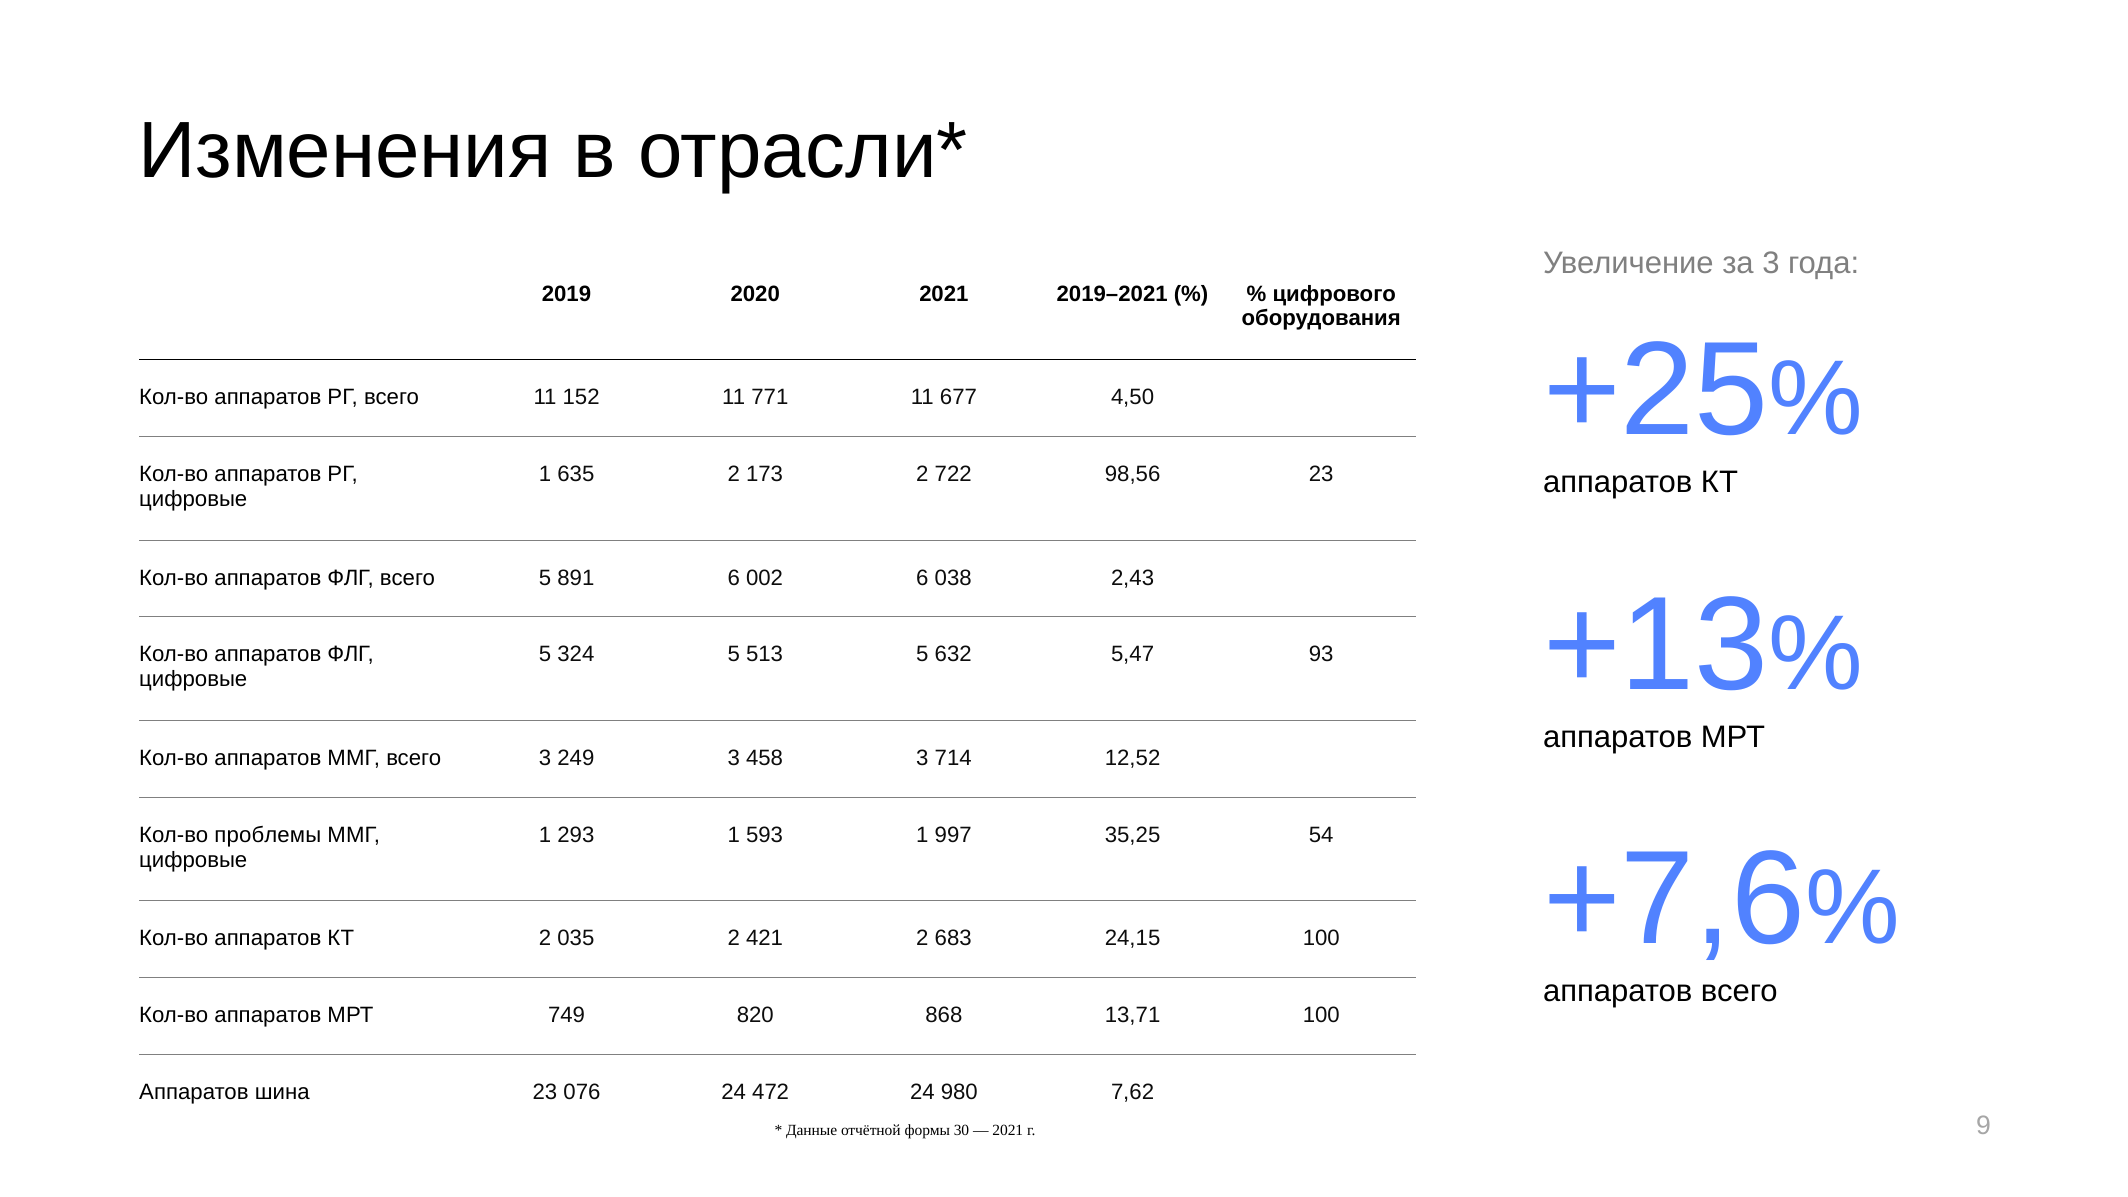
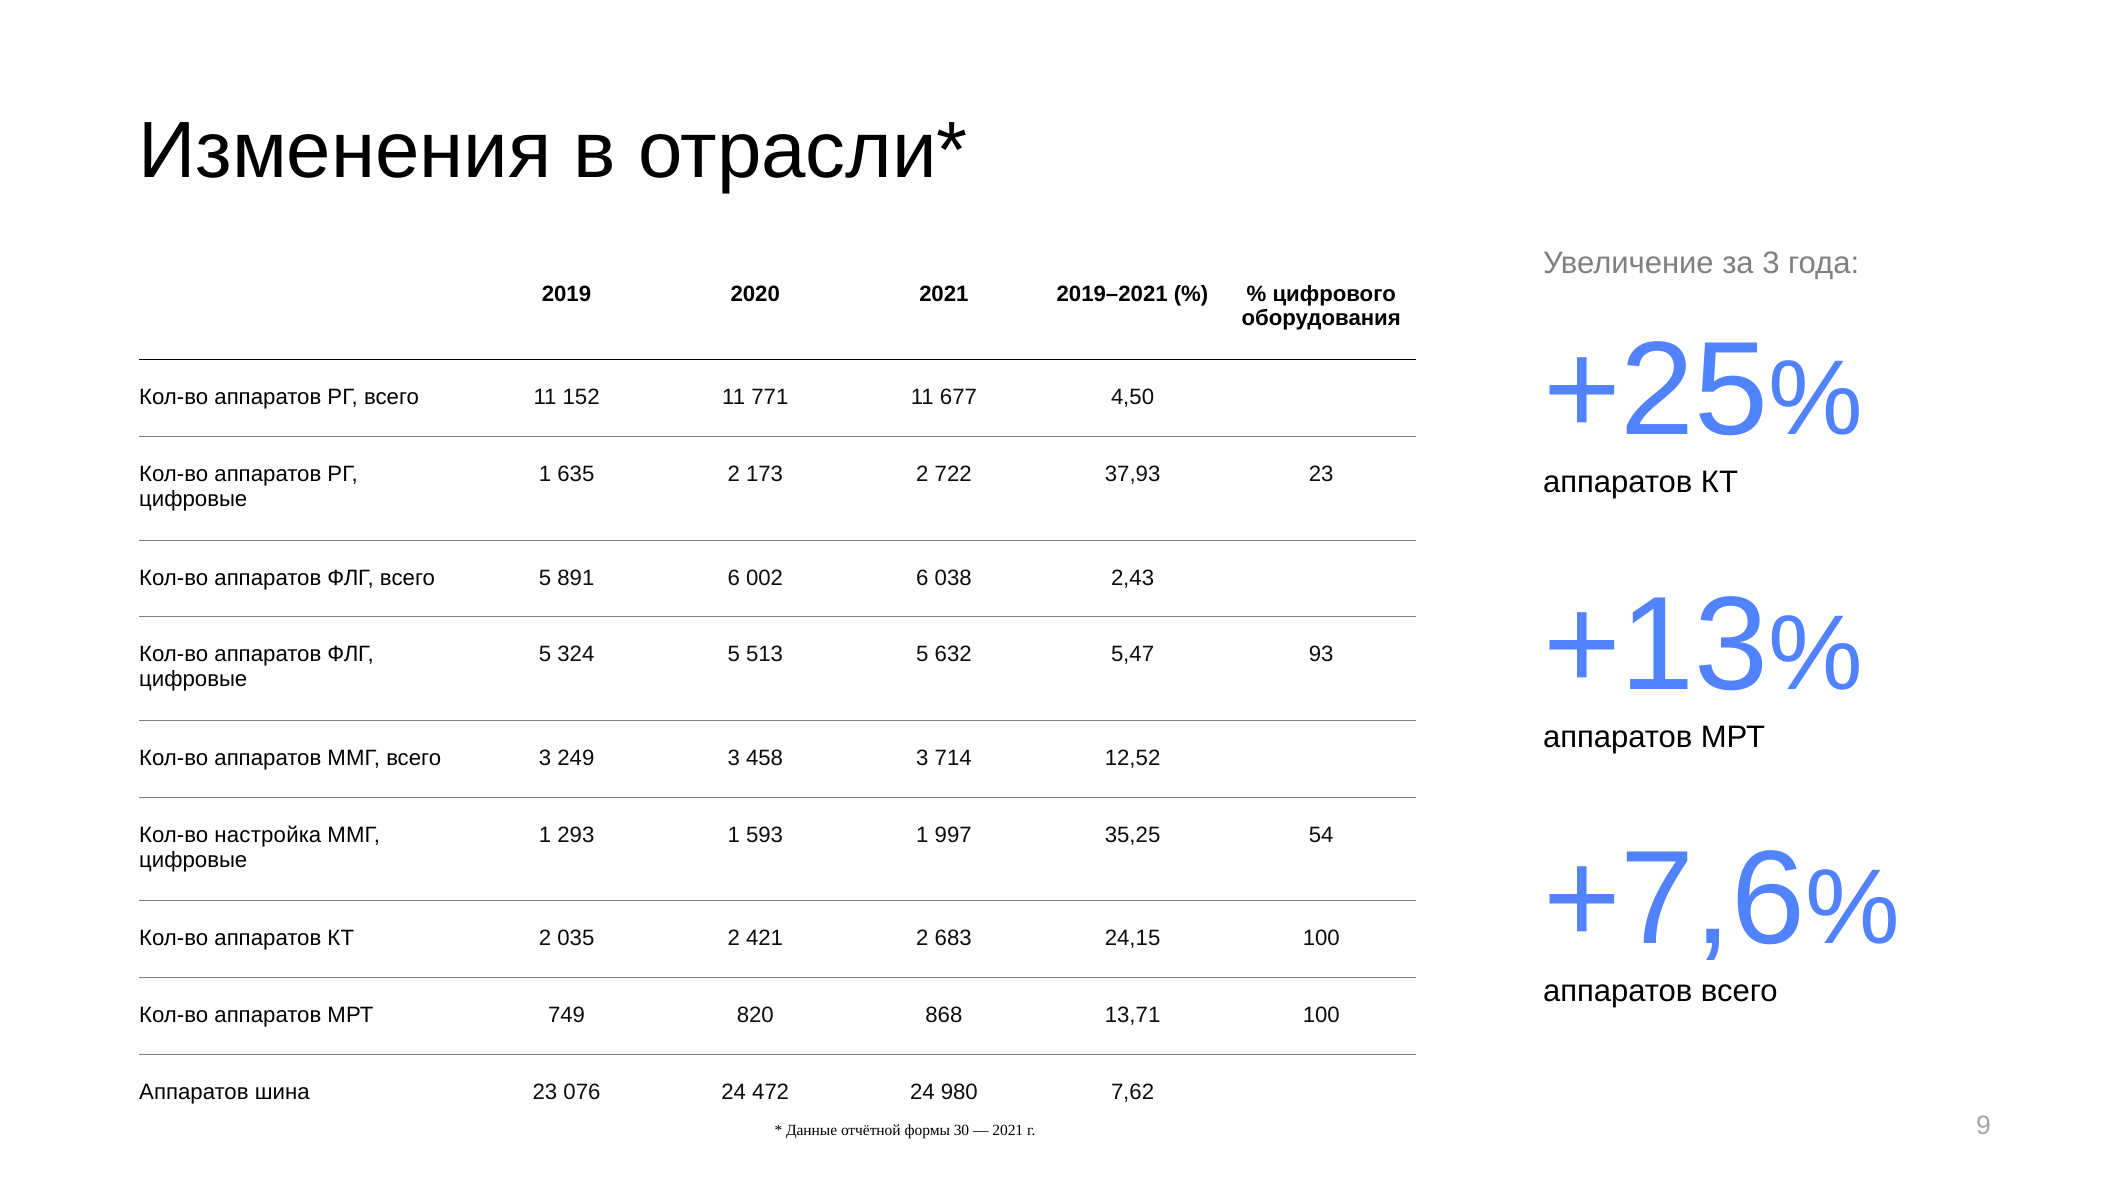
98,56: 98,56 -> 37,93
проблемы: проблемы -> настройка
